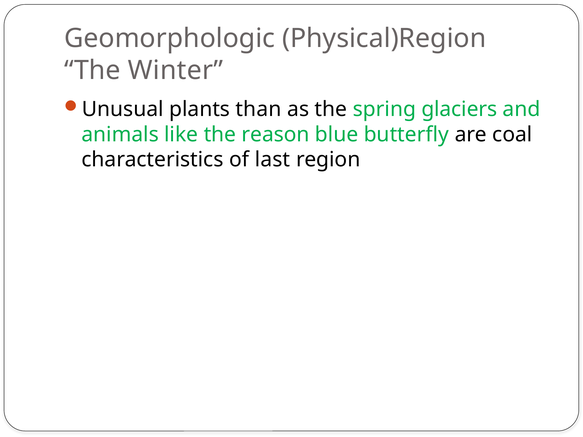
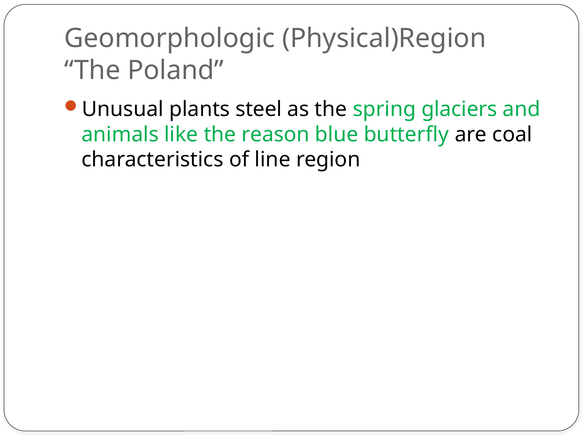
Winter: Winter -> Poland
than: than -> steel
last: last -> line
